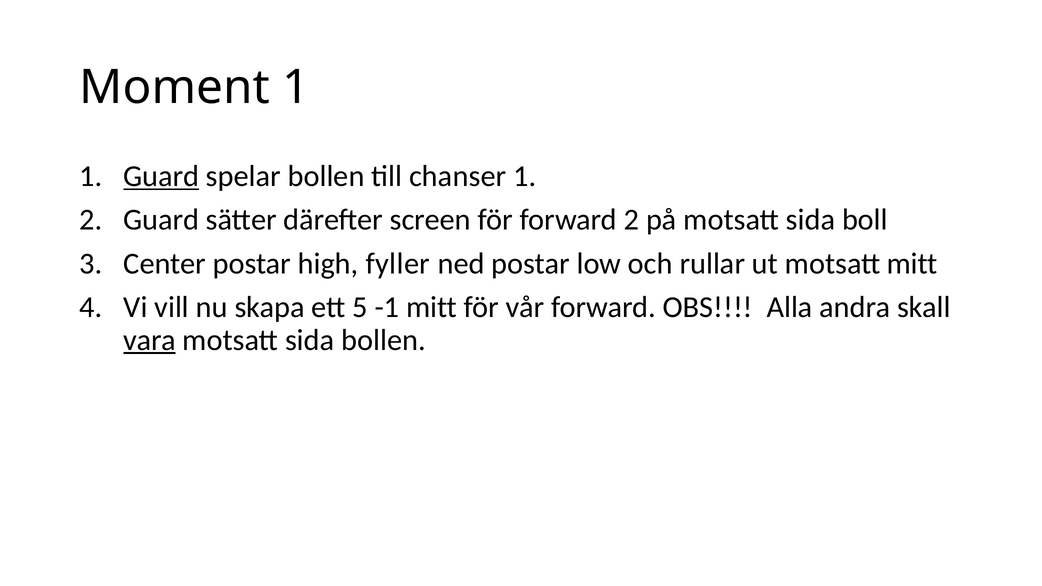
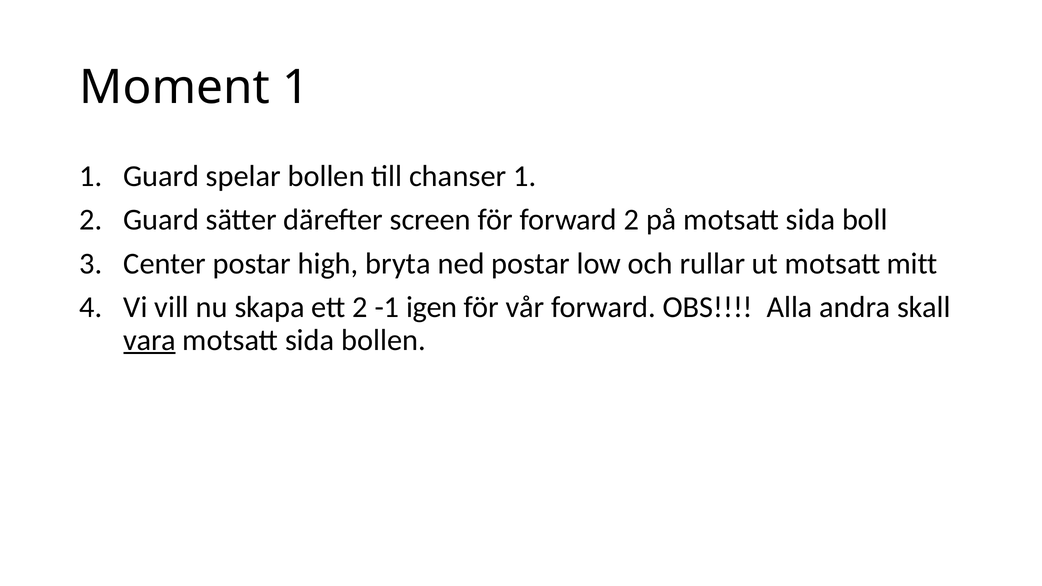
Guard at (161, 176) underline: present -> none
fyller: fyller -> bryta
ett 5: 5 -> 2
-1 mitt: mitt -> igen
